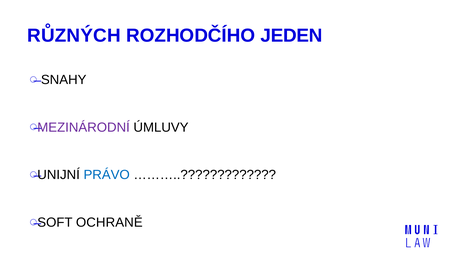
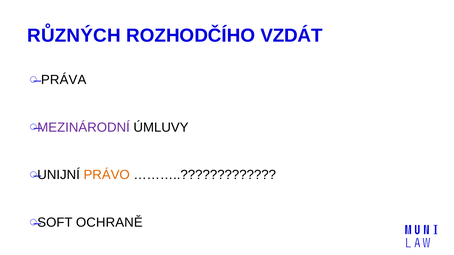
JEDEN: JEDEN -> VZDÁT
SNAHY: SNAHY -> PRÁVA
PRÁVO colour: blue -> orange
